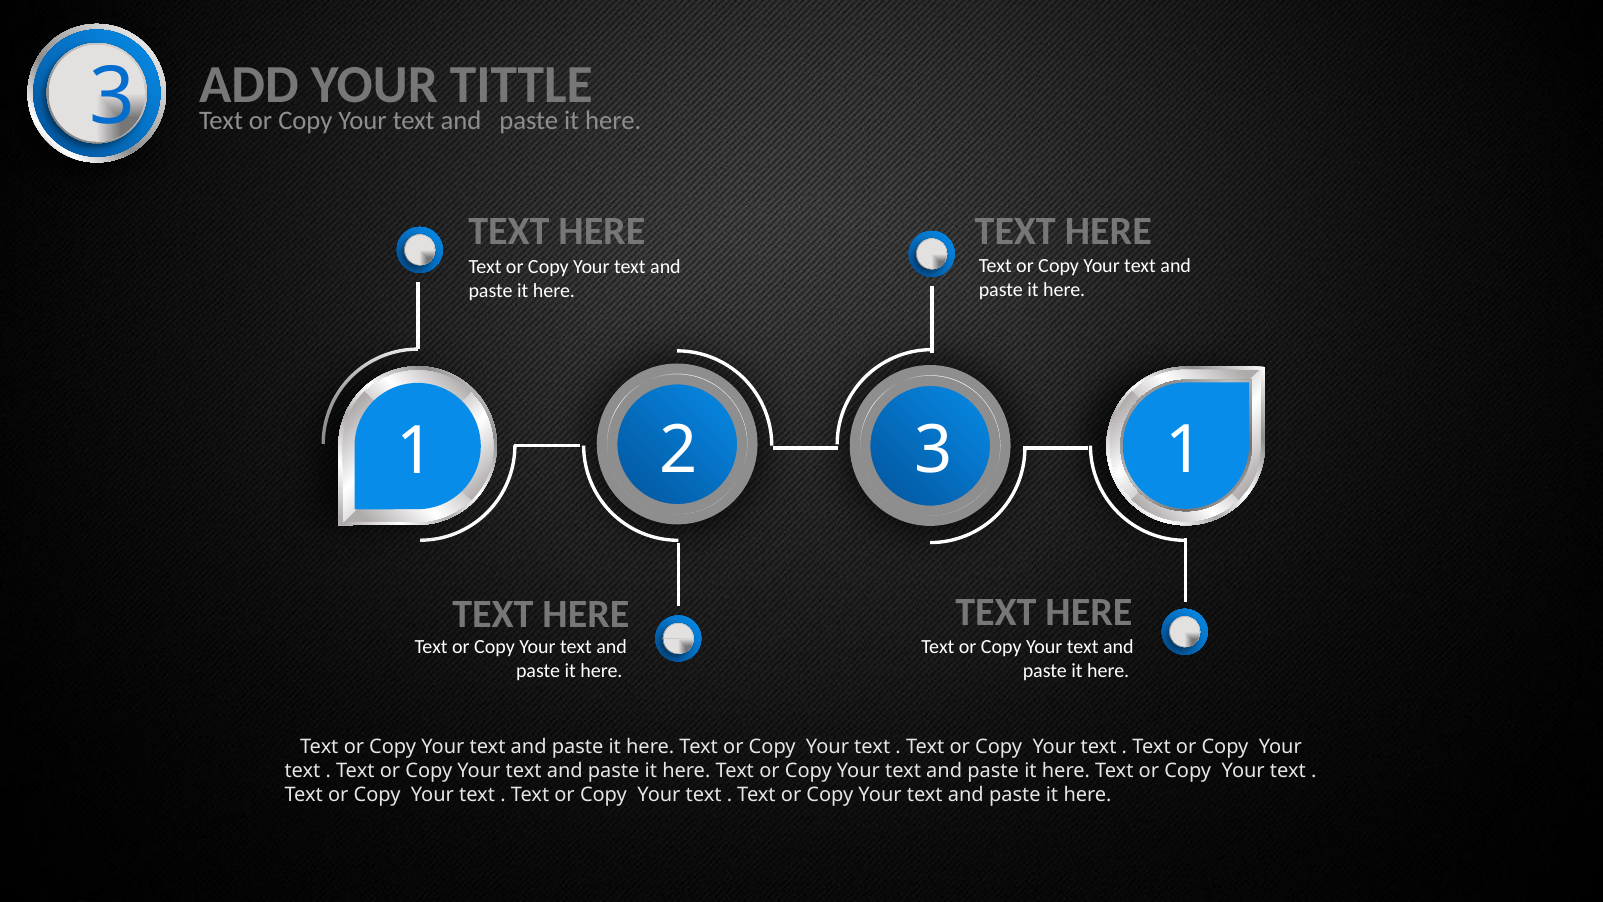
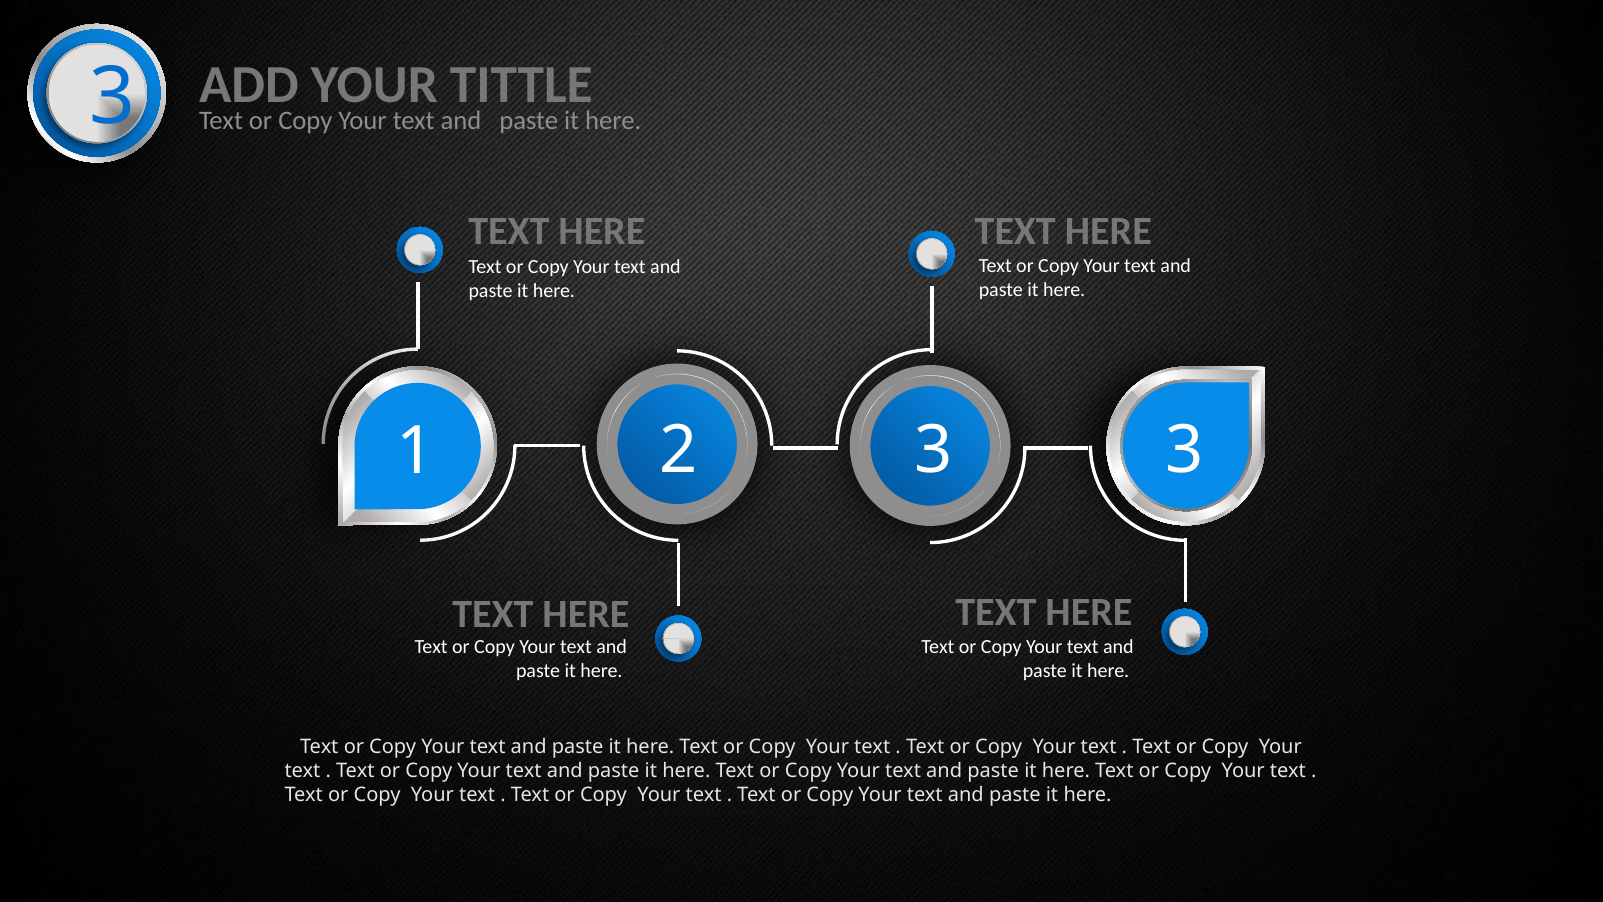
3 1: 1 -> 3
